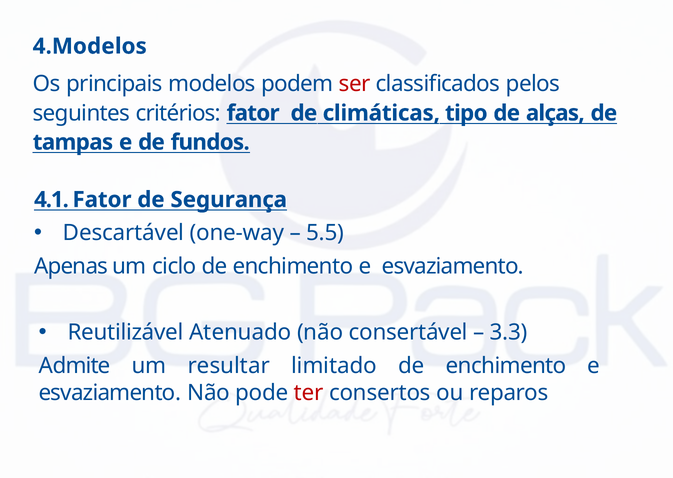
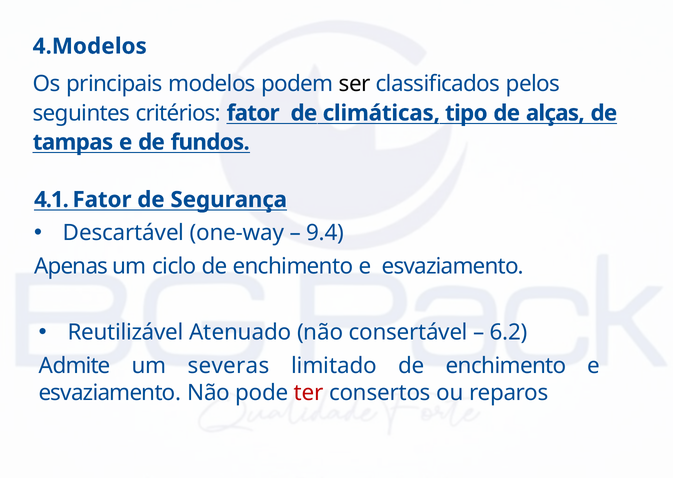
ser colour: red -> black
5.5: 5.5 -> 9.4
3.3: 3.3 -> 6.2
resultar: resultar -> severas
